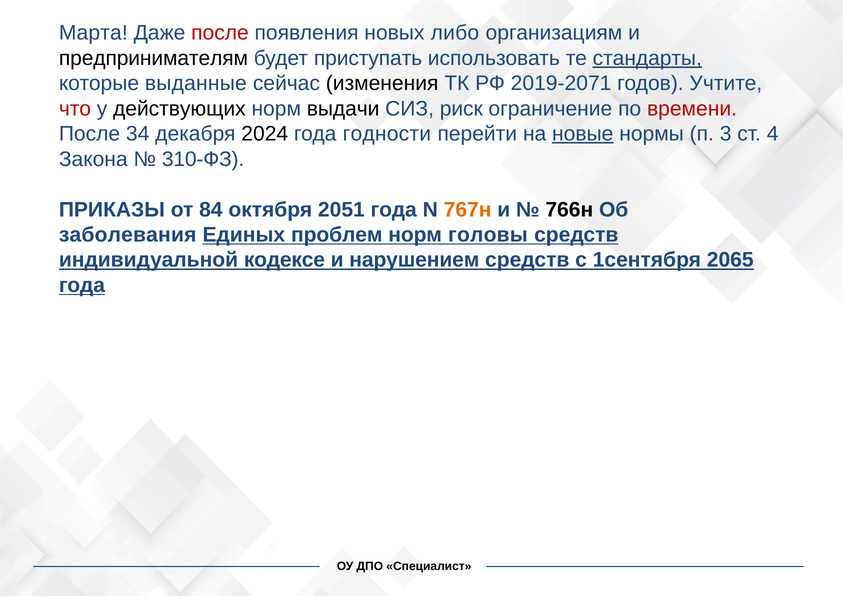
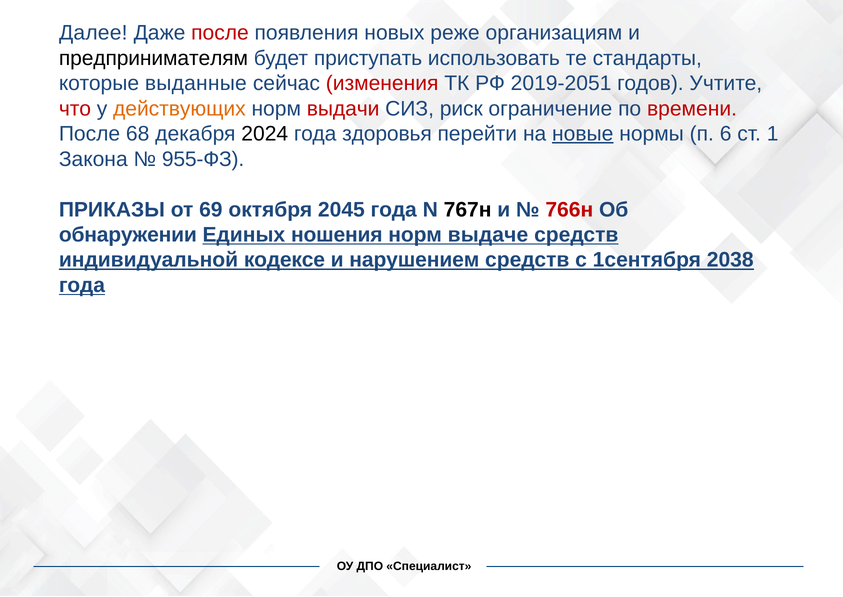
Марта: Марта -> Далее
либо: либо -> реже
стандарты underline: present -> none
изменения colour: black -> red
2019-2071: 2019-2071 -> 2019-2051
действующих colour: black -> orange
выдачи colour: black -> red
34: 34 -> 68
годности: годности -> здоровья
3: 3 -> 6
4: 4 -> 1
310-ФЗ: 310-ФЗ -> 955-ФЗ
84: 84 -> 69
2051: 2051 -> 2045
767н colour: orange -> black
766н colour: black -> red
заболевания: заболевания -> обнаружении
проблем: проблем -> ношения
головы: головы -> выдаче
2065: 2065 -> 2038
